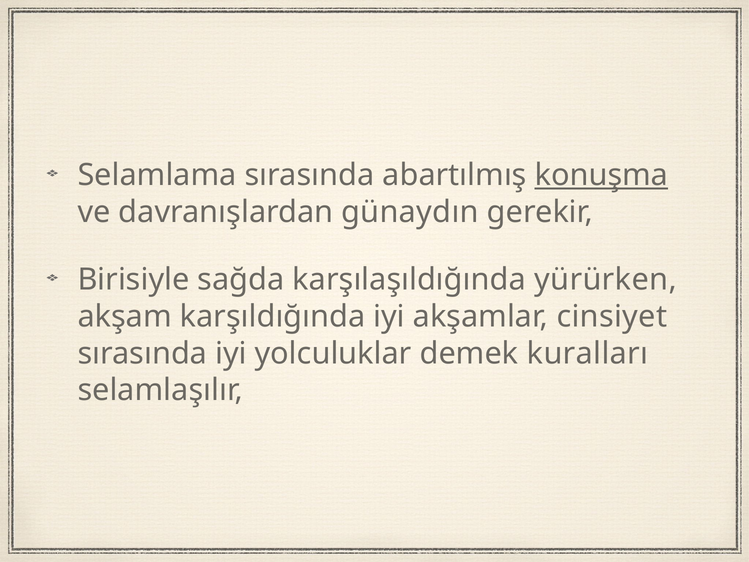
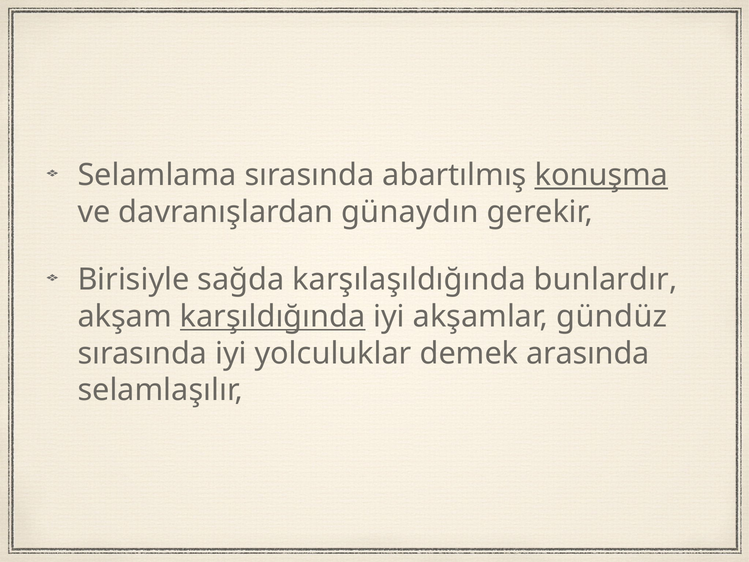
yürürken: yürürken -> bunlardır
karşıldığında underline: none -> present
cinsiyet: cinsiyet -> gündüz
kuralları: kuralları -> arasında
